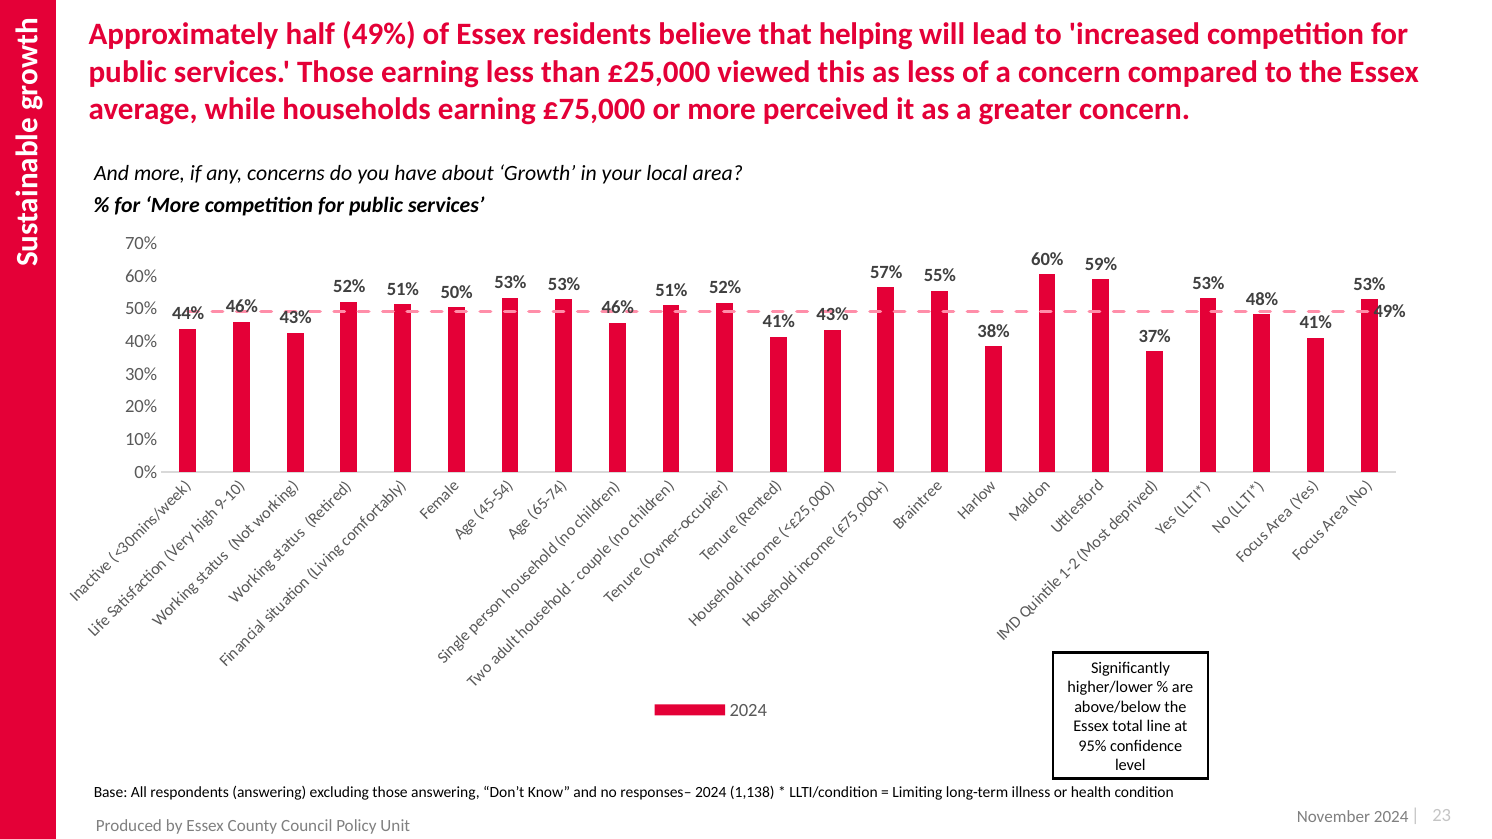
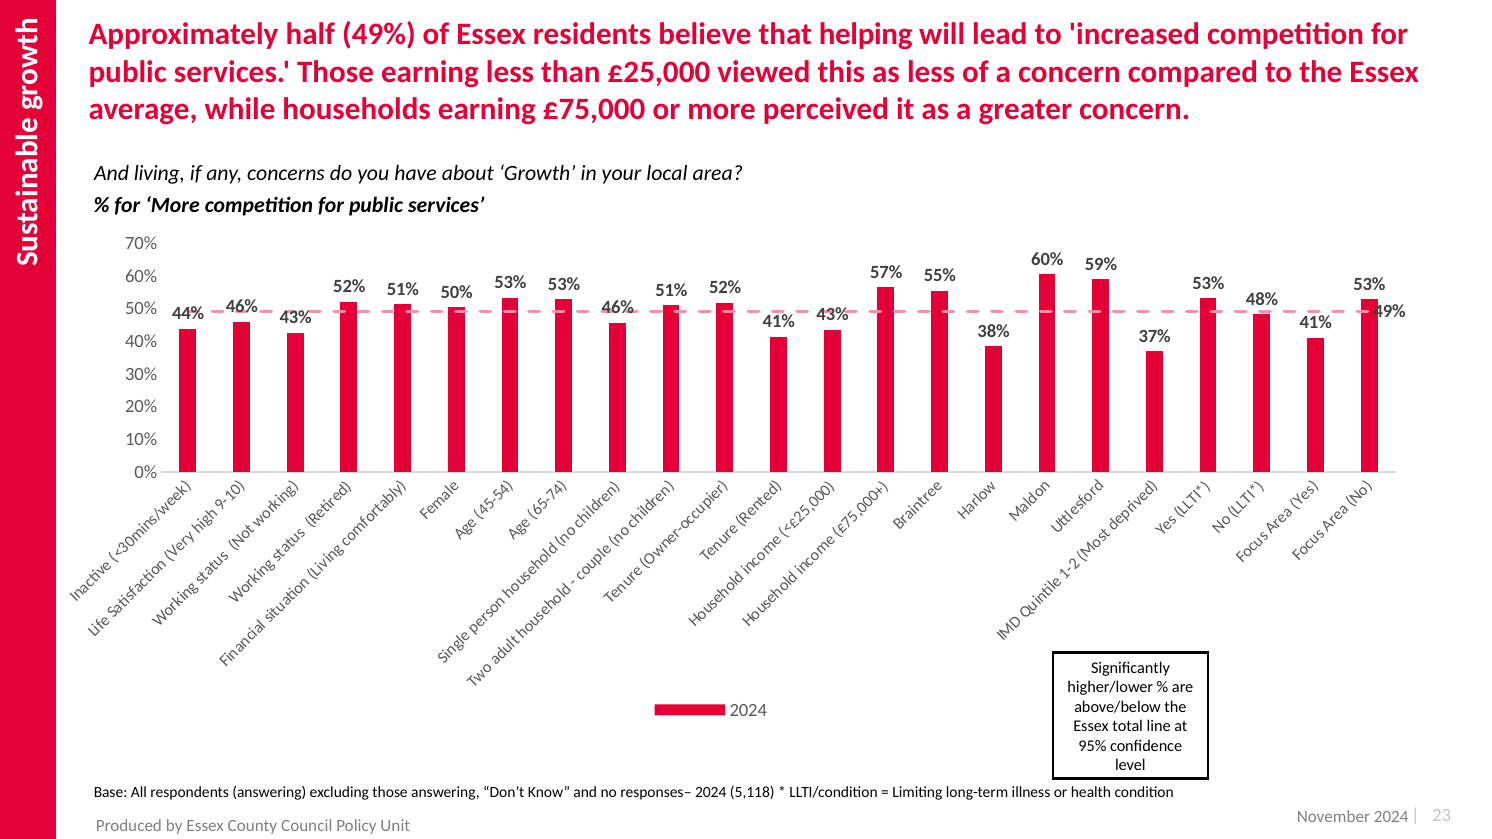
And more: more -> living
1,138: 1,138 -> 5,118
